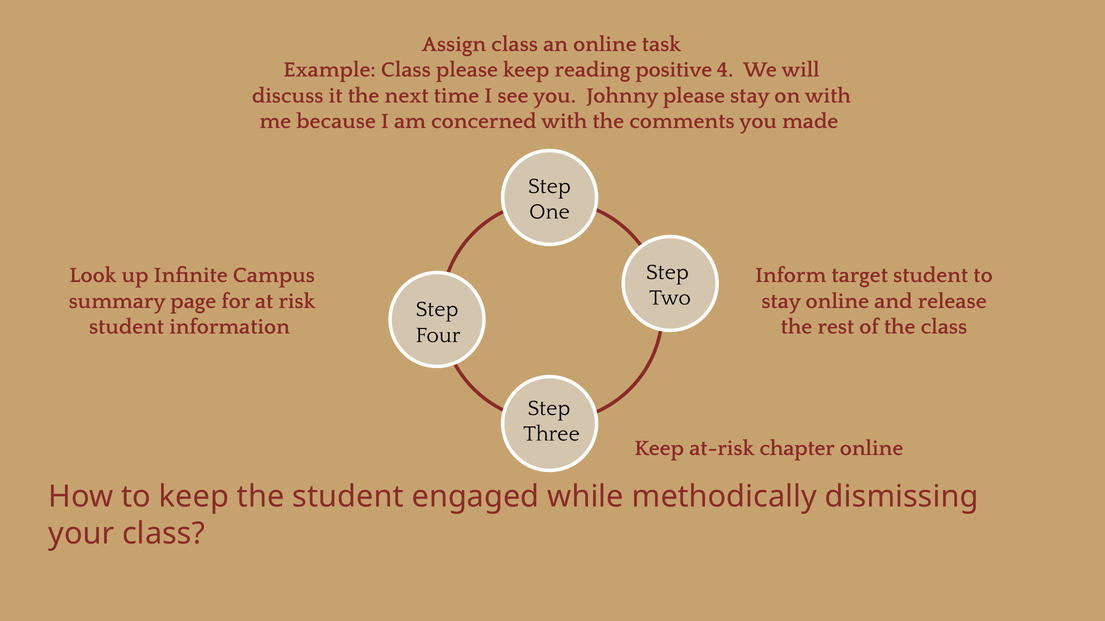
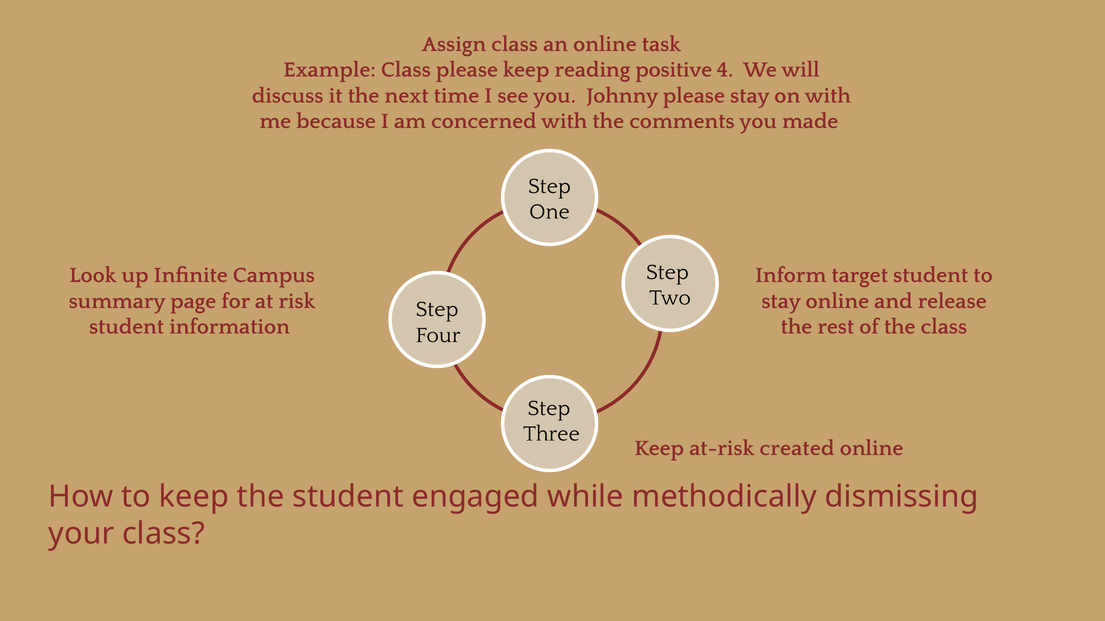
chapter: chapter -> created
